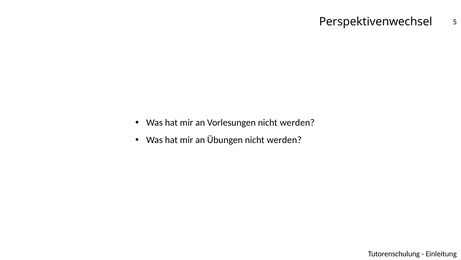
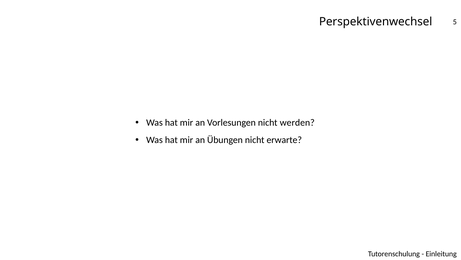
Übungen nicht werden: werden -> erwarte
